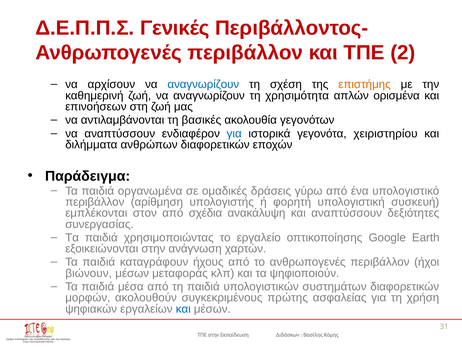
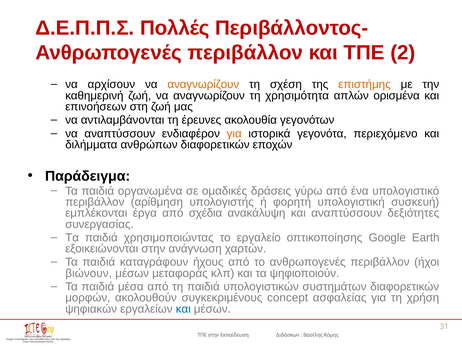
Γενικές: Γενικές -> Πολλές
αναγνωρίζουν at (203, 84) colour: blue -> orange
βασικές: βασικές -> έρευνες
για at (234, 133) colour: blue -> orange
χειριστηρίου: χειριστηρίου -> περιεχόμενο
στον: στον -> έργα
πρώτης: πρώτης -> concept
